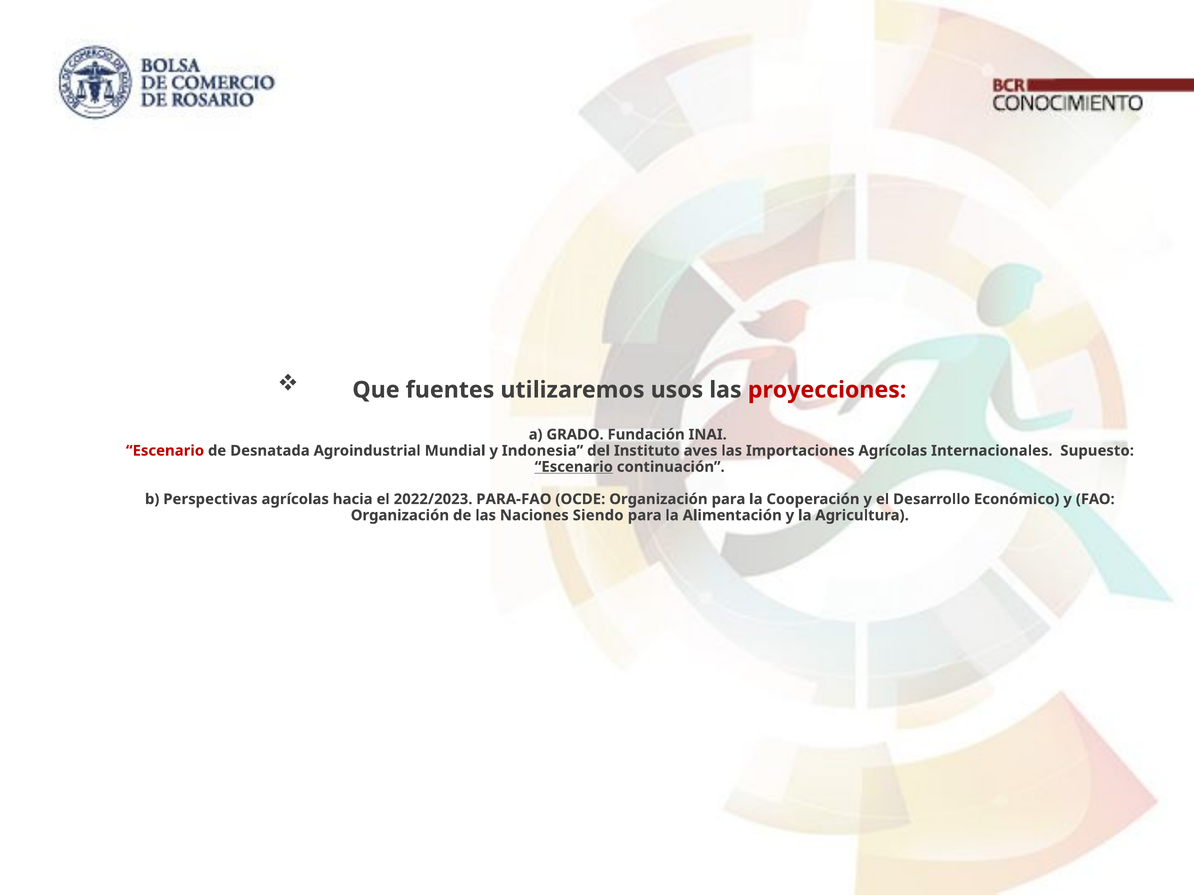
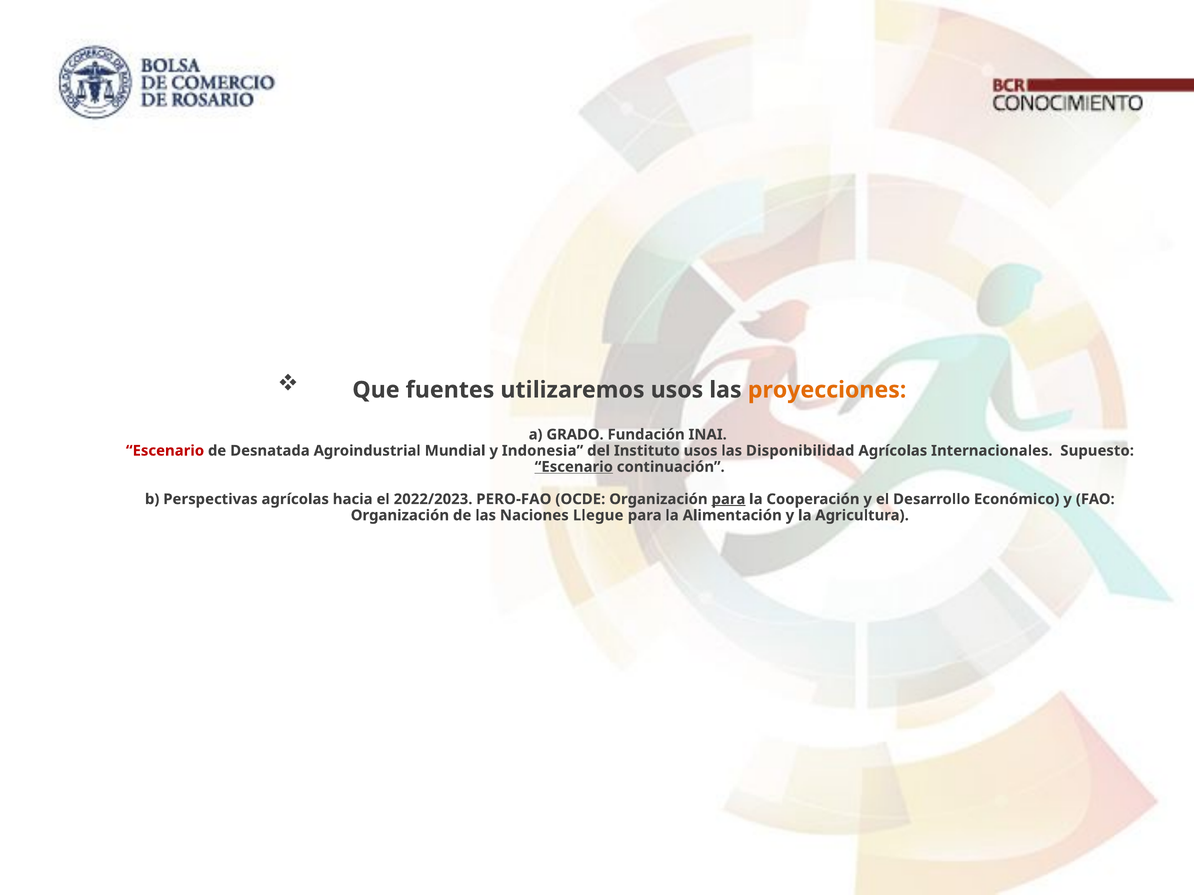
proyecciones colour: red -> orange
Instituto aves: aves -> usos
Importaciones: Importaciones -> Disponibilidad
PARA-FAO: PARA-FAO -> PERO-FAO
para at (728, 499) underline: none -> present
Siendo: Siendo -> Llegue
